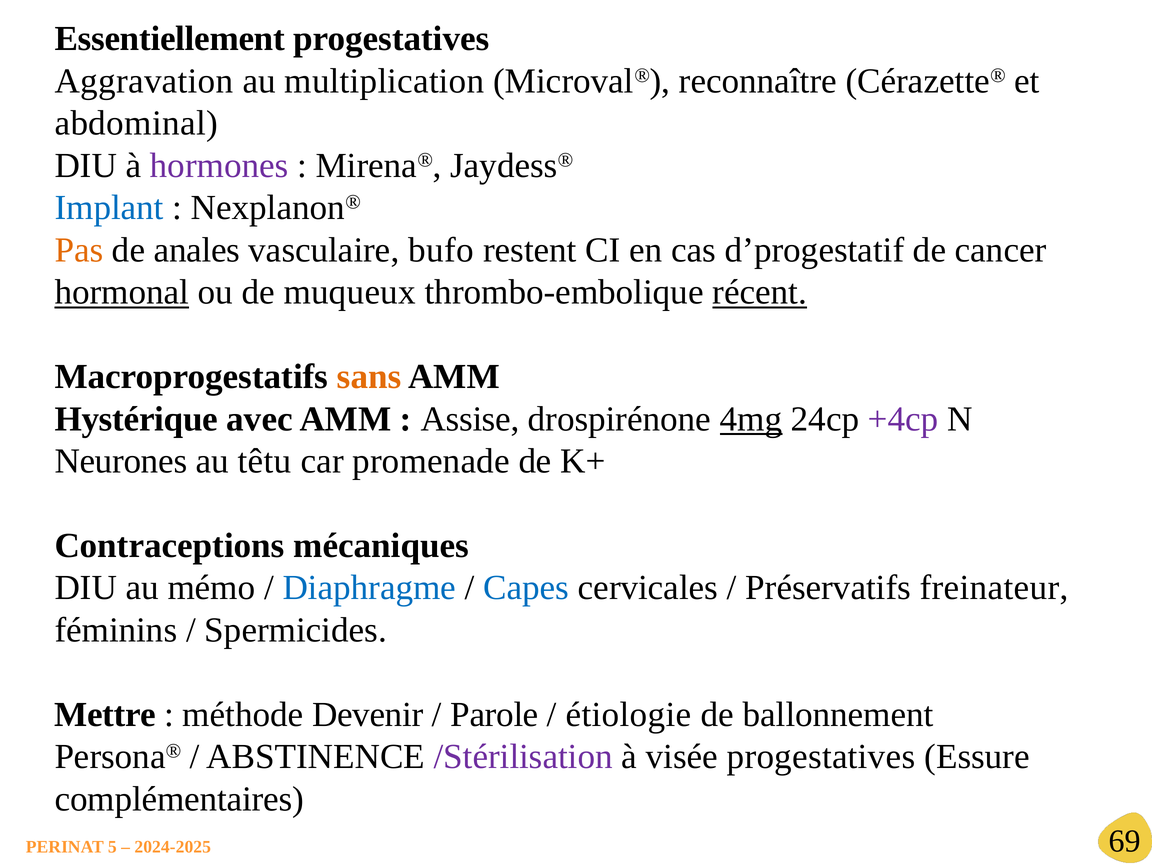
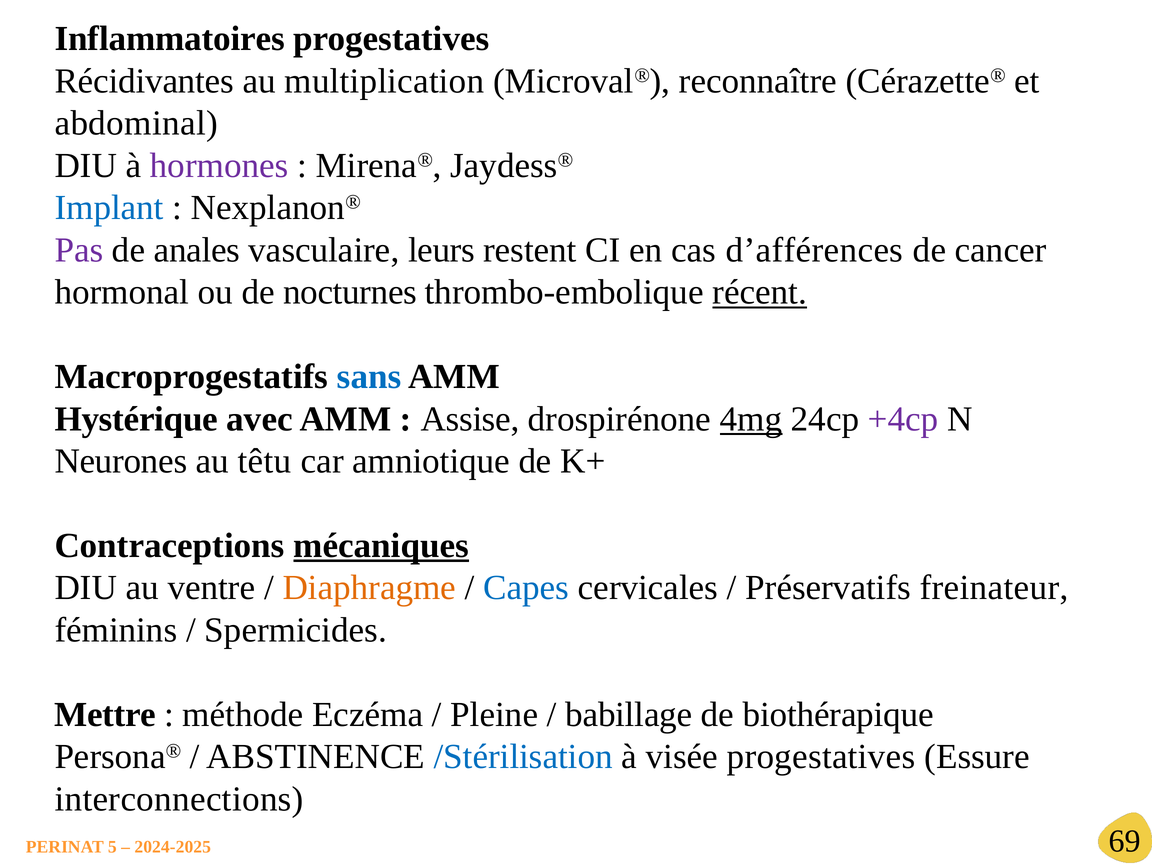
Essentiellement: Essentiellement -> Inflammatoires
Aggravation: Aggravation -> Récidivantes
Pas colour: orange -> purple
bufo: bufo -> leurs
d’progestatif: d’progestatif -> d’afférences
hormonal underline: present -> none
muqueux: muqueux -> nocturnes
sans colour: orange -> blue
promenade: promenade -> amniotique
mécaniques underline: none -> present
mémo: mémo -> ventre
Diaphragme colour: blue -> orange
Devenir: Devenir -> Eczéma
Parole: Parole -> Pleine
étiologie: étiologie -> babillage
ballonnement: ballonnement -> biothérapique
/Stérilisation colour: purple -> blue
complémentaires: complémentaires -> interconnections
